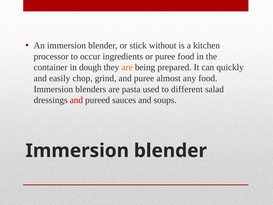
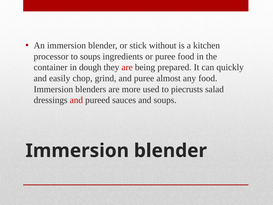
to occur: occur -> soups
are at (127, 67) colour: orange -> red
pasta: pasta -> more
different: different -> piecrusts
